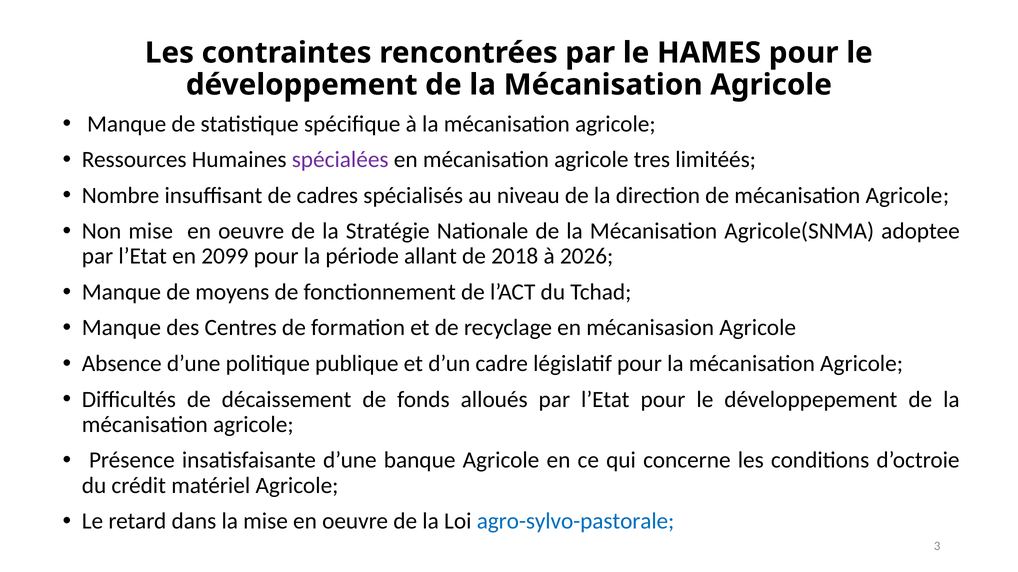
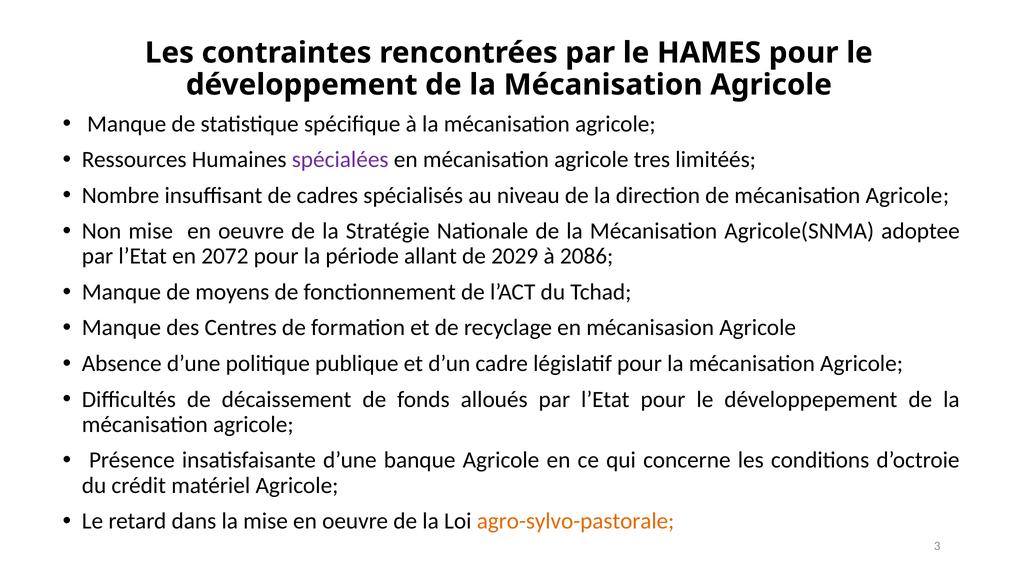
2099: 2099 -> 2072
2018: 2018 -> 2029
2026: 2026 -> 2086
agro-sylvo-pastorale colour: blue -> orange
